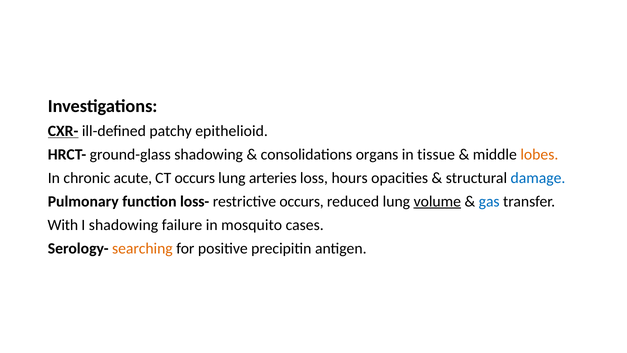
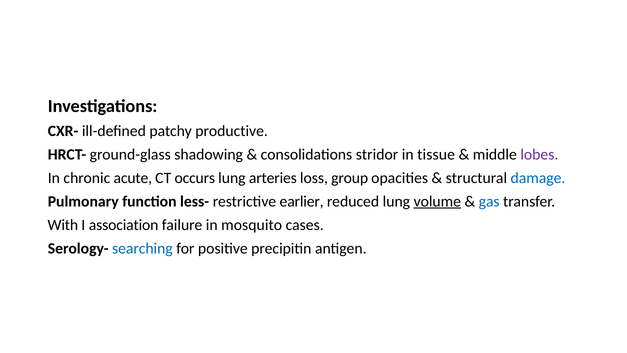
CXR- underline: present -> none
epithelioid: epithelioid -> productive
organs: organs -> stridor
lobes colour: orange -> purple
hours: hours -> group
loss-: loss- -> less-
restrictive occurs: occurs -> earlier
I shadowing: shadowing -> association
searching colour: orange -> blue
